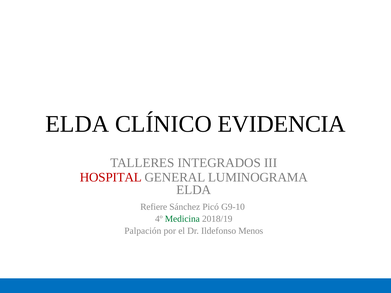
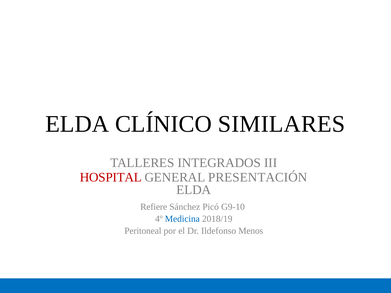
EVIDENCIA: EVIDENCIA -> SIMILARES
LUMINOGRAMA: LUMINOGRAMA -> PRESENTACIÓN
Medicina colour: green -> blue
Palpación: Palpación -> Peritoneal
